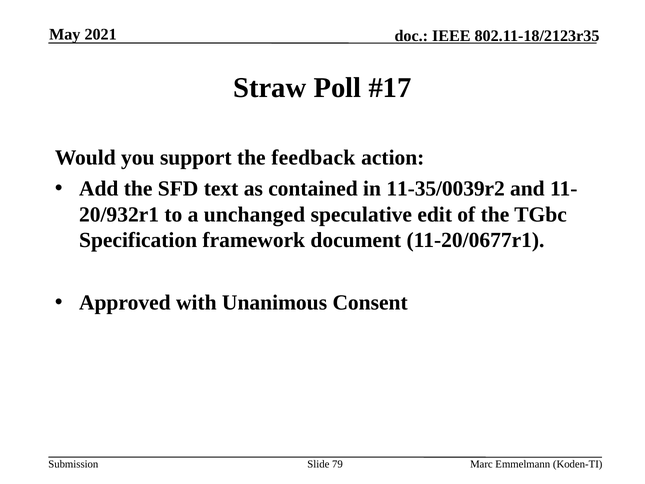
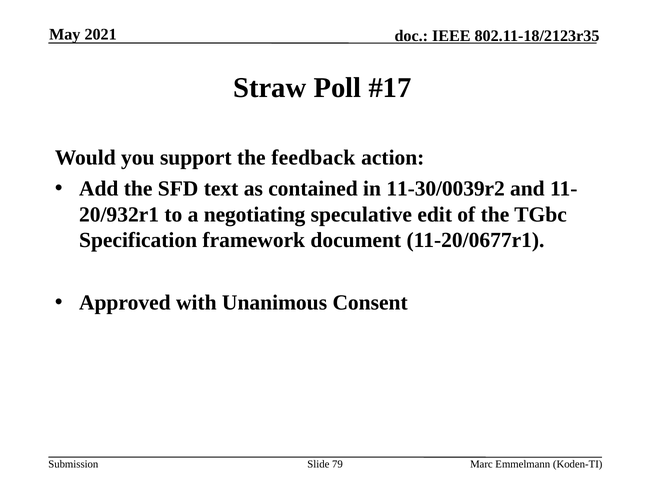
11-35/0039r2: 11-35/0039r2 -> 11-30/0039r2
unchanged: unchanged -> negotiating
